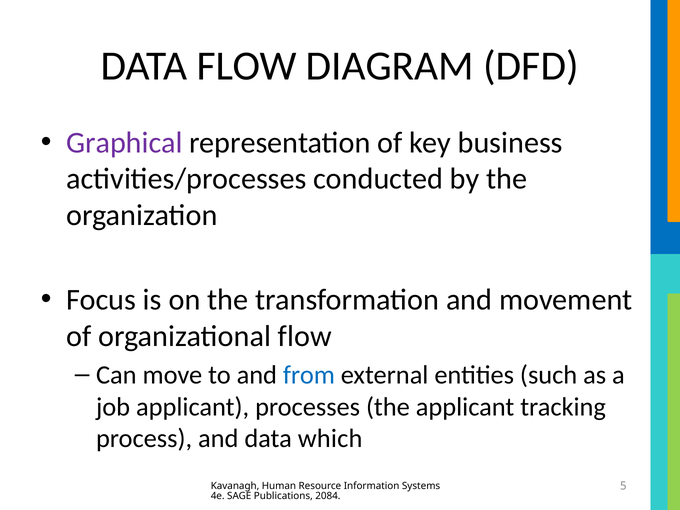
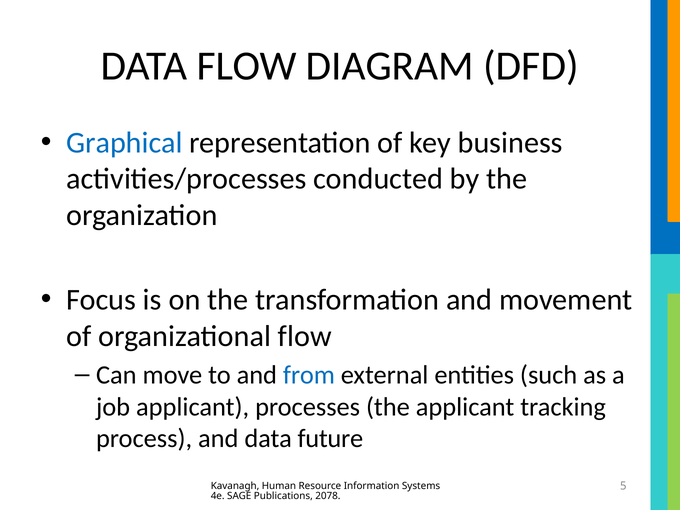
Graphical colour: purple -> blue
which: which -> future
2084: 2084 -> 2078
